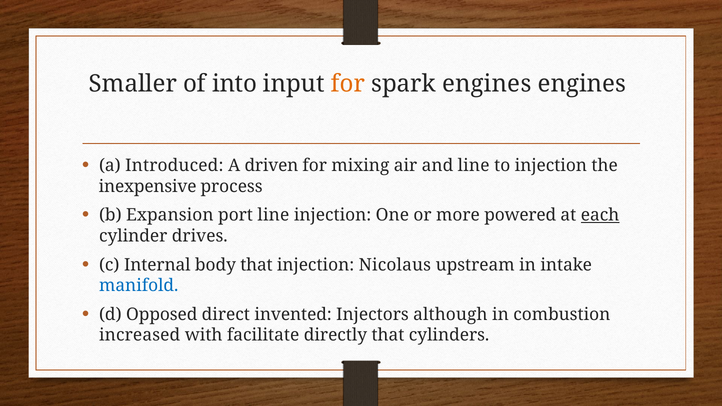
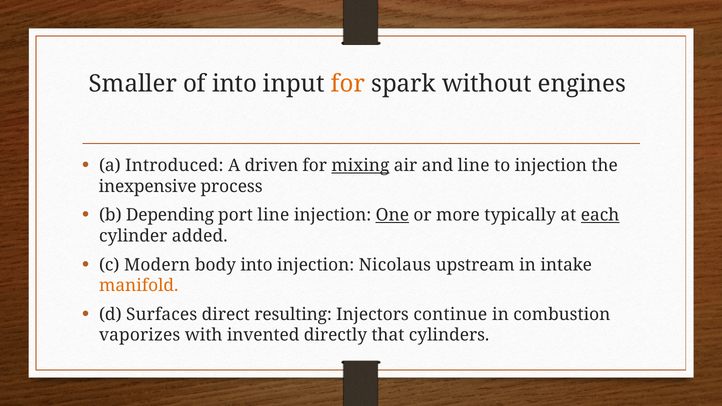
spark engines: engines -> without
mixing underline: none -> present
Expansion: Expansion -> Depending
One underline: none -> present
powered: powered -> typically
drives: drives -> added
Internal: Internal -> Modern
body that: that -> into
manifold colour: blue -> orange
Opposed: Opposed -> Surfaces
invented: invented -> resulting
although: although -> continue
increased: increased -> vaporizes
facilitate: facilitate -> invented
